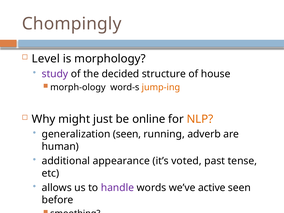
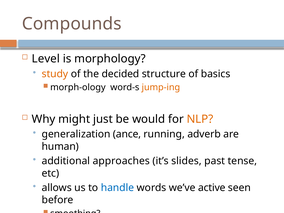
Chompingly: Chompingly -> Compounds
study colour: purple -> orange
house: house -> basics
online: online -> would
generalization seen: seen -> ance
appearance: appearance -> approaches
voted: voted -> slides
handle colour: purple -> blue
